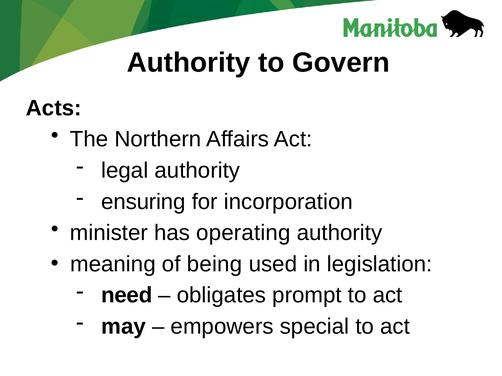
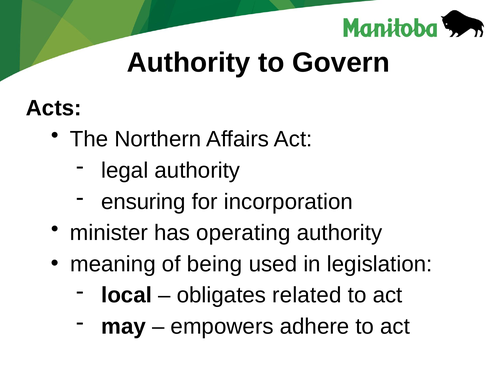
need: need -> local
prompt: prompt -> related
special: special -> adhere
